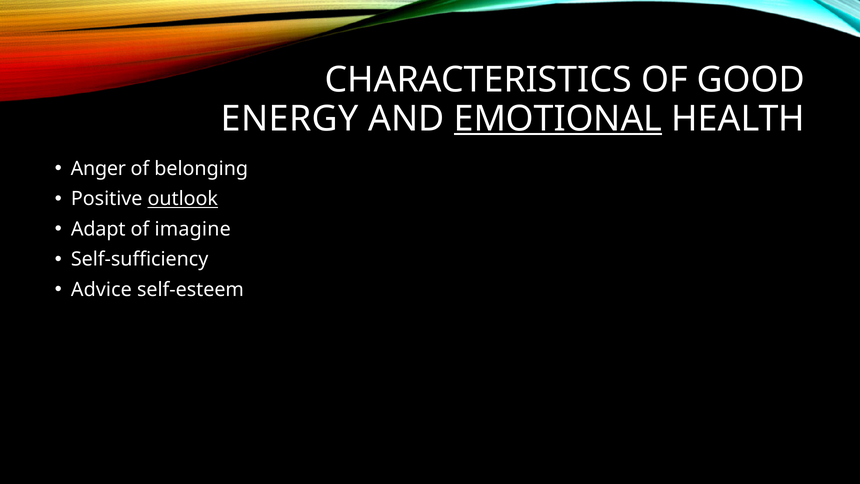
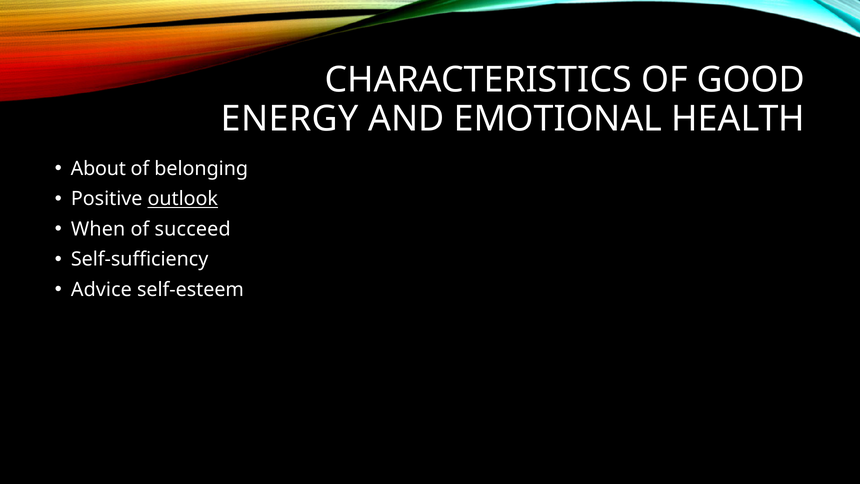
EMOTIONAL underline: present -> none
Anger: Anger -> About
Adapt: Adapt -> When
imagine: imagine -> succeed
